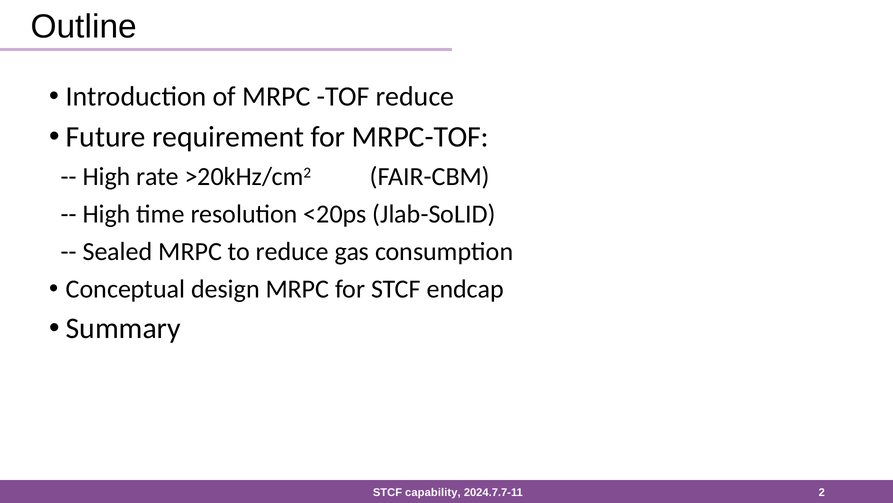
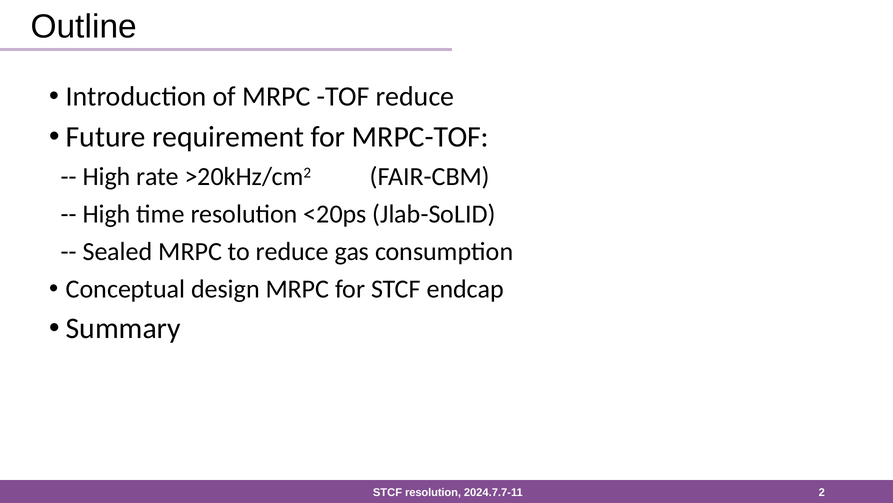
STCF capability: capability -> resolution
